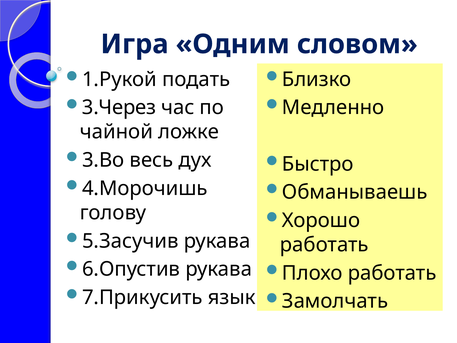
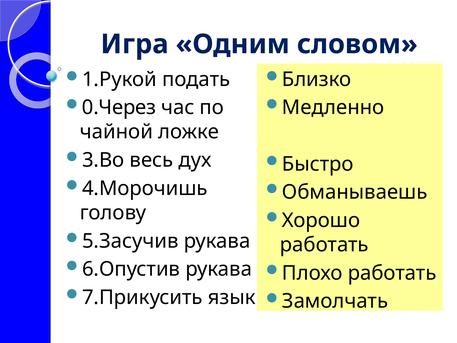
3.Через: 3.Через -> 0.Через
